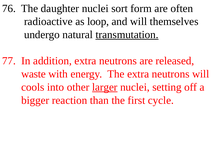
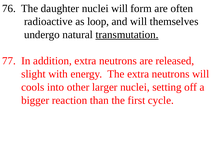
nuclei sort: sort -> will
waste: waste -> slight
larger underline: present -> none
